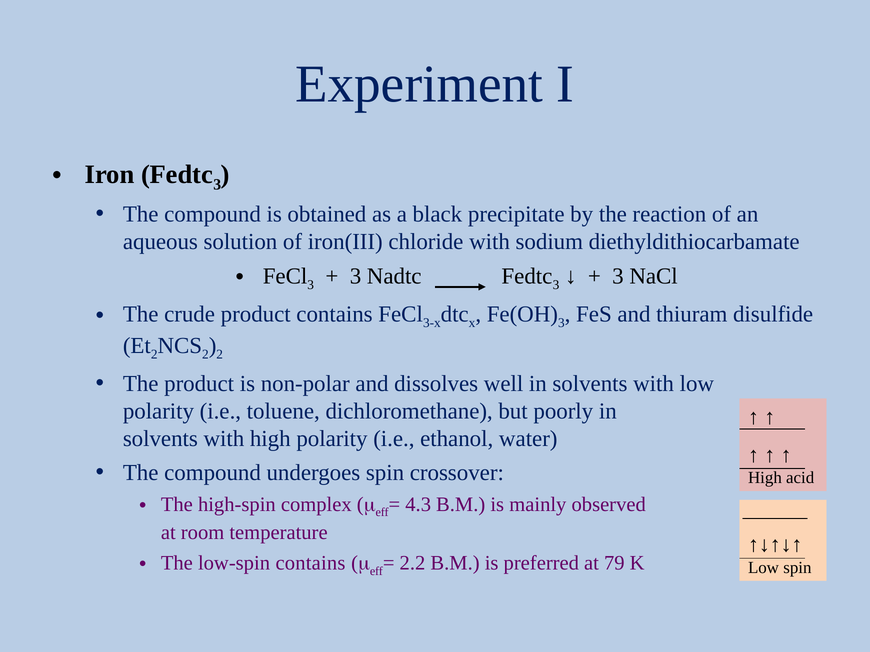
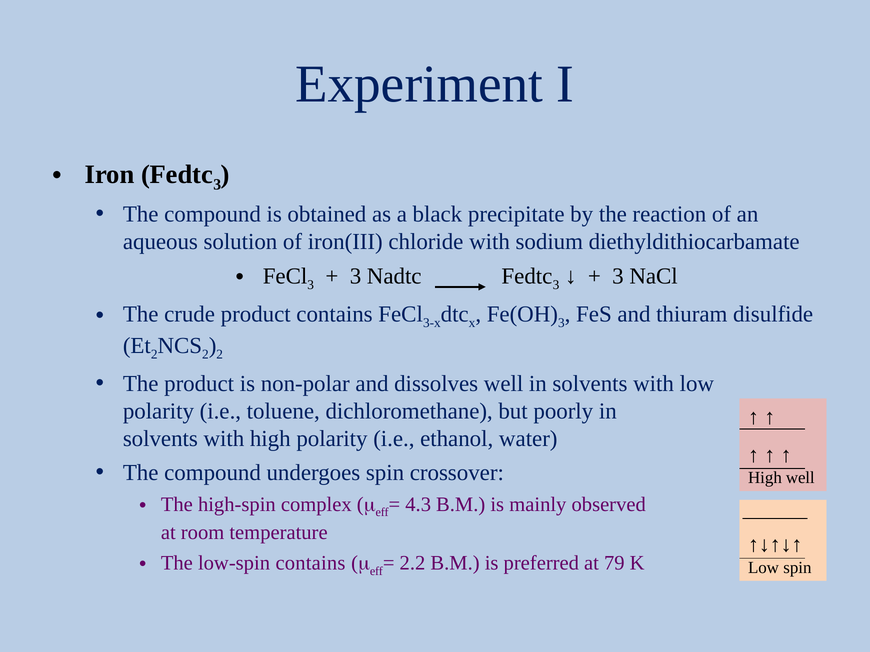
High acid: acid -> well
